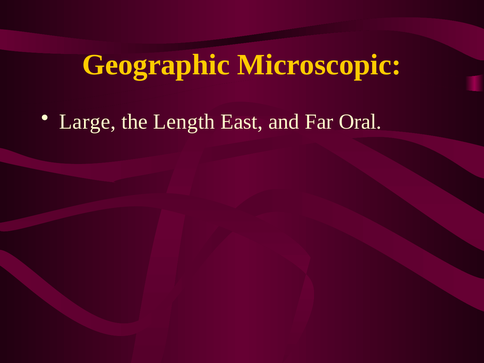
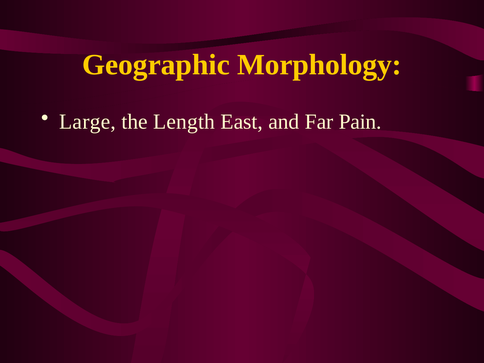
Microscopic: Microscopic -> Morphology
Oral: Oral -> Pain
